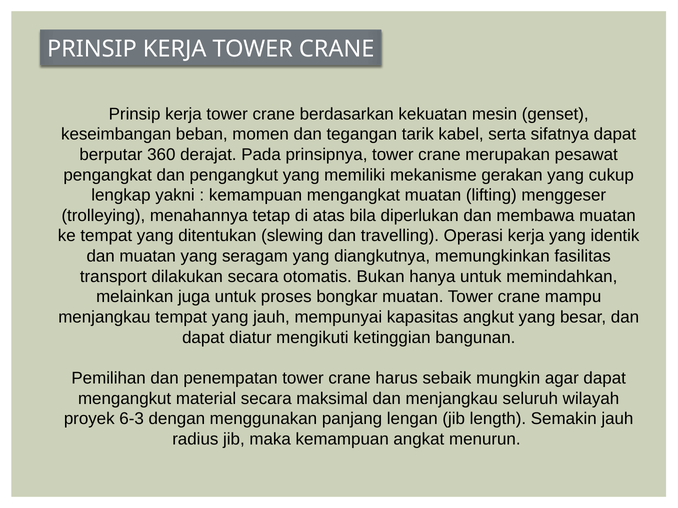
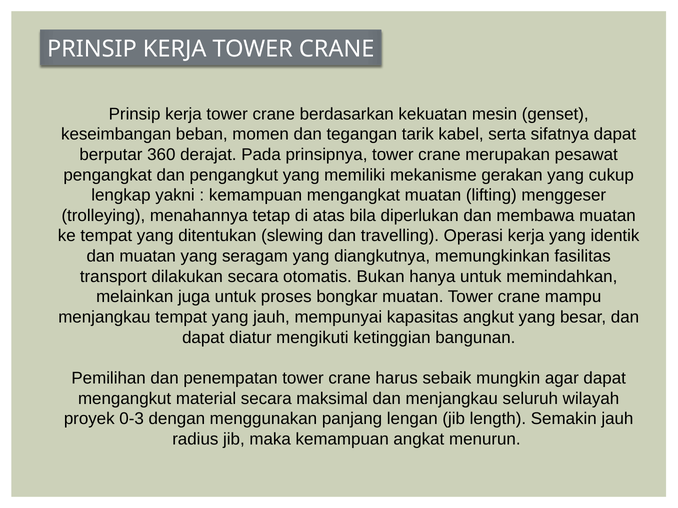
6-3: 6-3 -> 0-3
